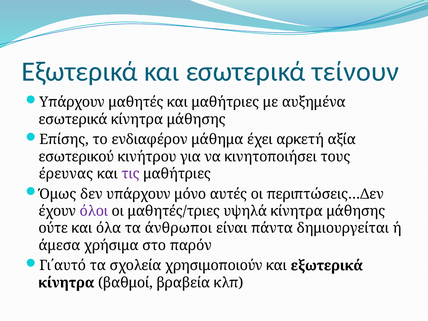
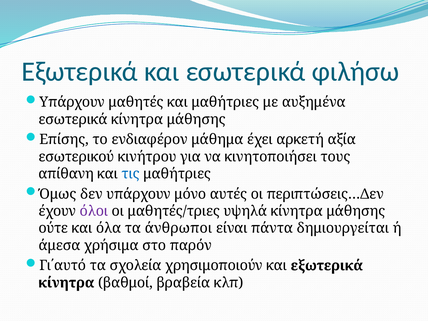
τείνουν: τείνουν -> φιλήσω
έρευνας: έρευνας -> απίθανη
τις colour: purple -> blue
